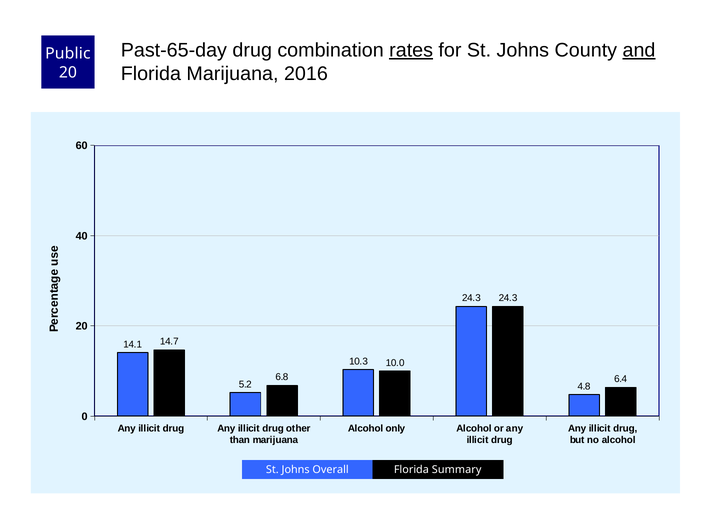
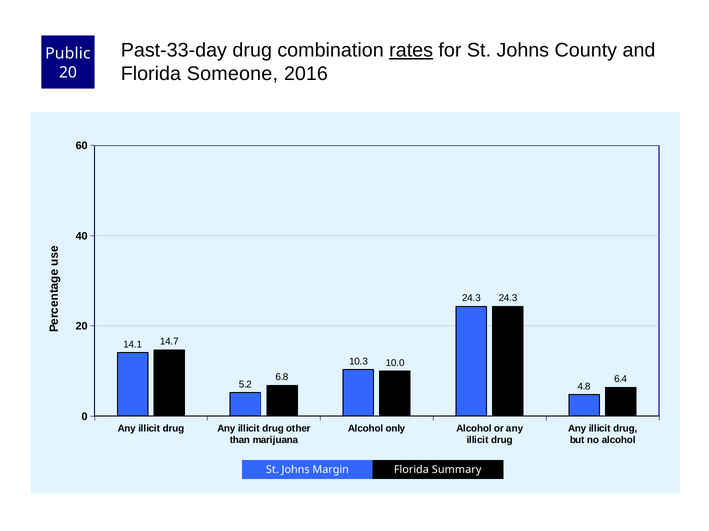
Past-65-day: Past-65-day -> Past-33-day
and underline: present -> none
Florida Marijuana: Marijuana -> Someone
Overall: Overall -> Margin
